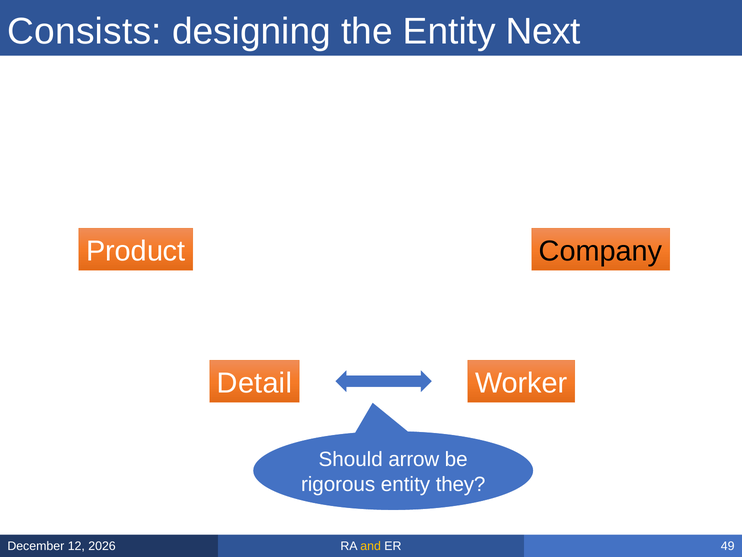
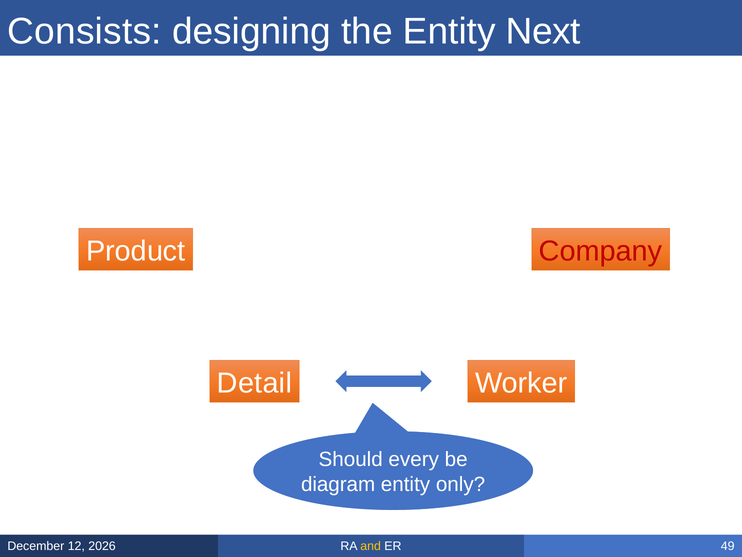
Company colour: black -> red
arrow: arrow -> every
rigorous: rigorous -> diagram
they: they -> only
